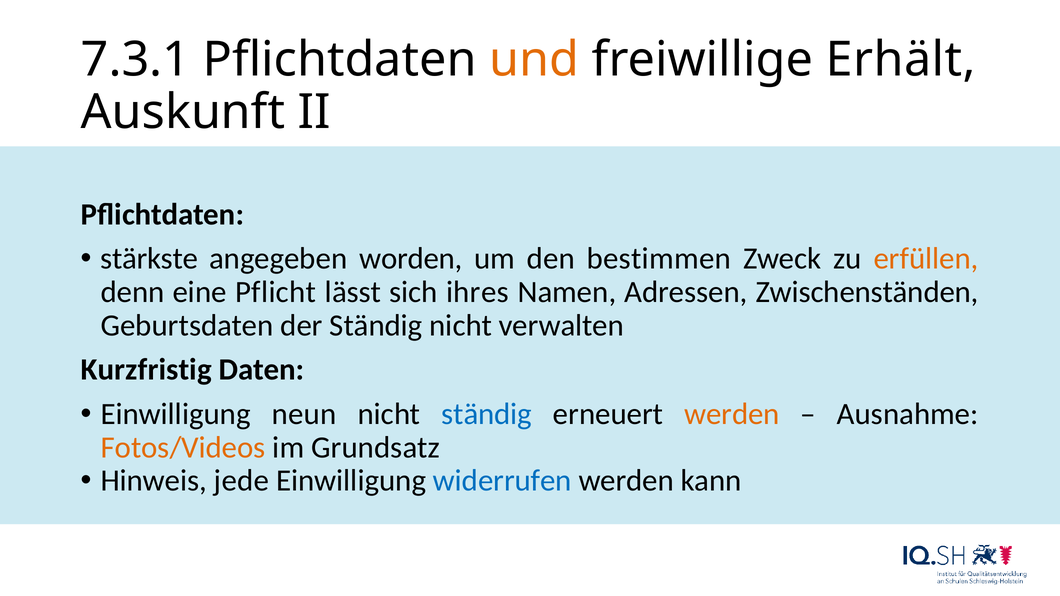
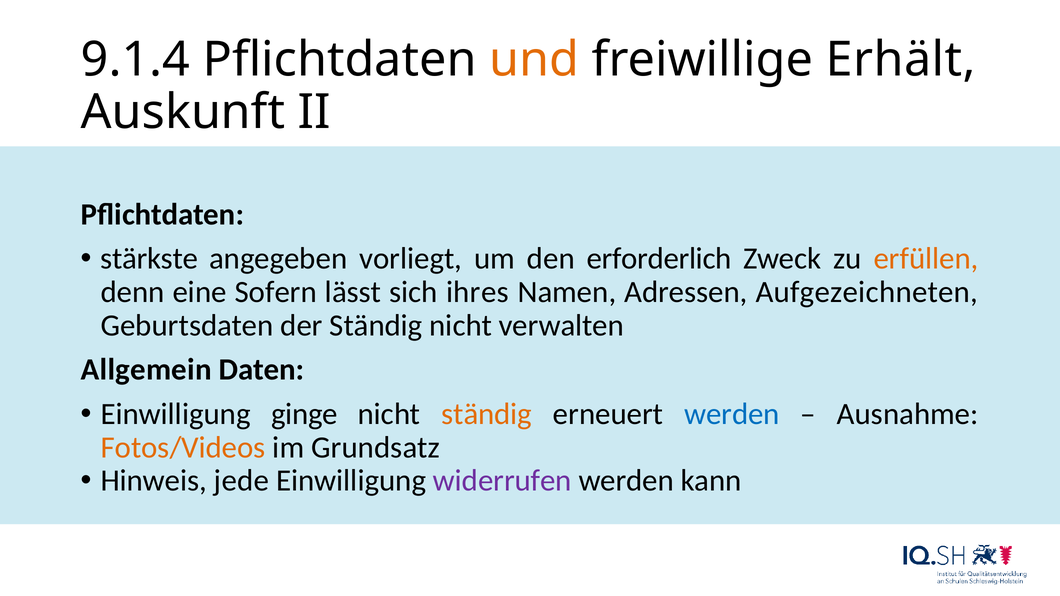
7.3.1: 7.3.1 -> 9.1.4
worden: worden -> vorliegt
bestimmen: bestimmen -> erforderlich
Pflicht: Pflicht -> Sofern
Zwischenständen: Zwischenständen -> Aufgezeichneten
Kurzfristig: Kurzfristig -> Allgemein
neun: neun -> ginge
ständig at (487, 414) colour: blue -> orange
werden at (732, 414) colour: orange -> blue
widerrufen colour: blue -> purple
